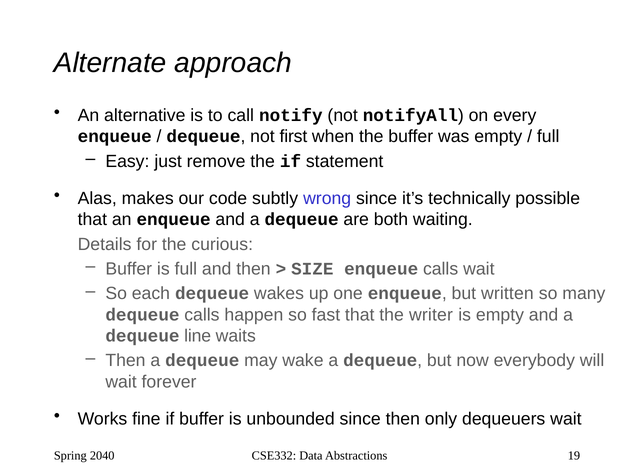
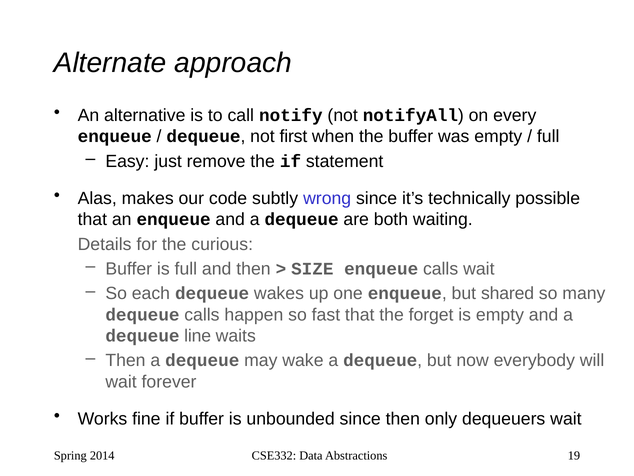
written: written -> shared
writer: writer -> forget
2040: 2040 -> 2014
